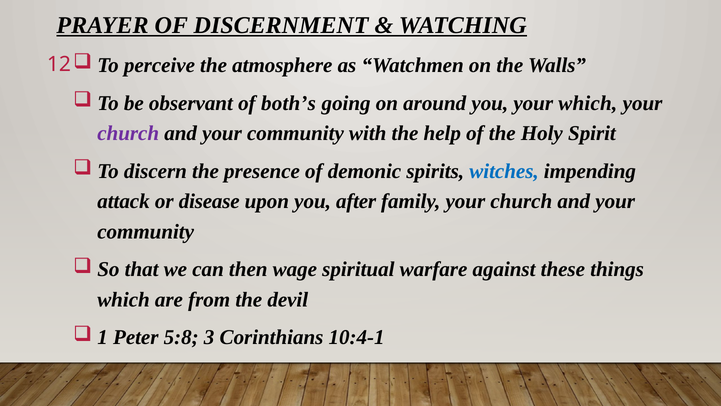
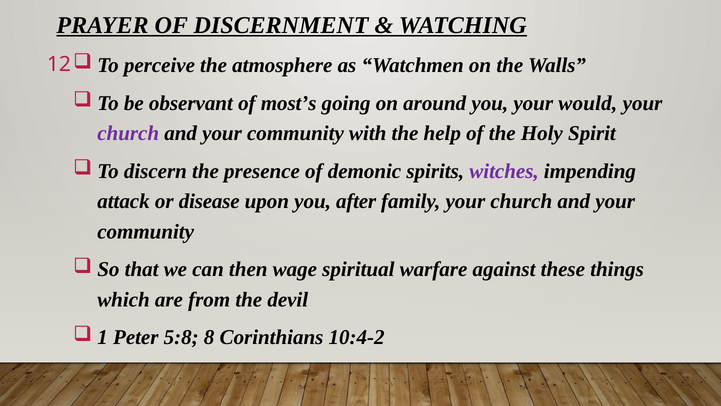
both’s: both’s -> most’s
your which: which -> would
witches colour: blue -> purple
3: 3 -> 8
10:4-1: 10:4-1 -> 10:4-2
